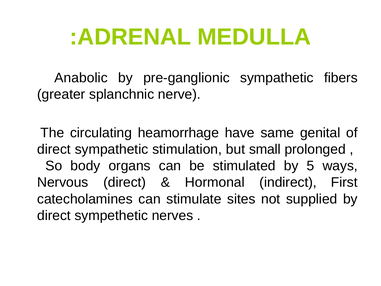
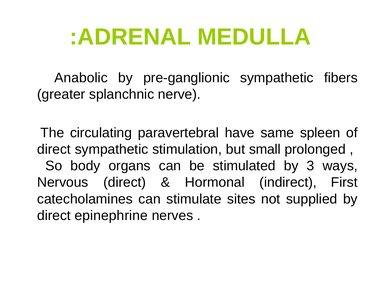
heamorrhage: heamorrhage -> paravertebral
genital: genital -> spleen
5: 5 -> 3
sympethetic: sympethetic -> epinephrine
